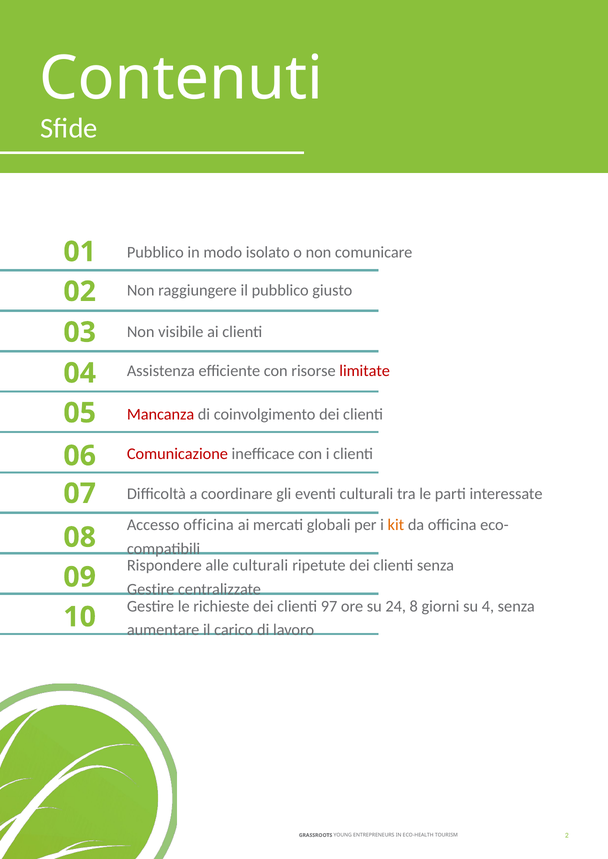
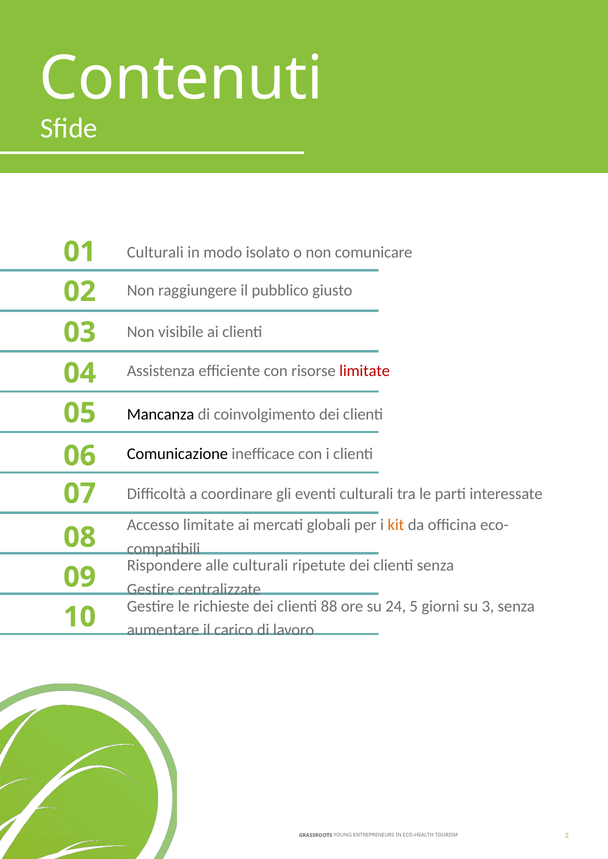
01 Pubblico: Pubblico -> Culturali
Mancanza colour: red -> black
Comunicazione colour: red -> black
Accesso officina: officina -> limitate
97: 97 -> 88
8: 8 -> 5
4: 4 -> 3
